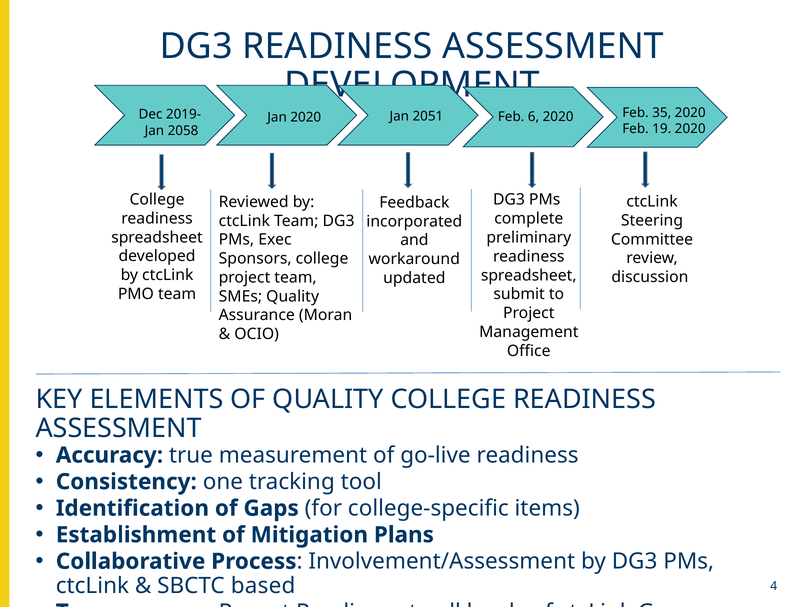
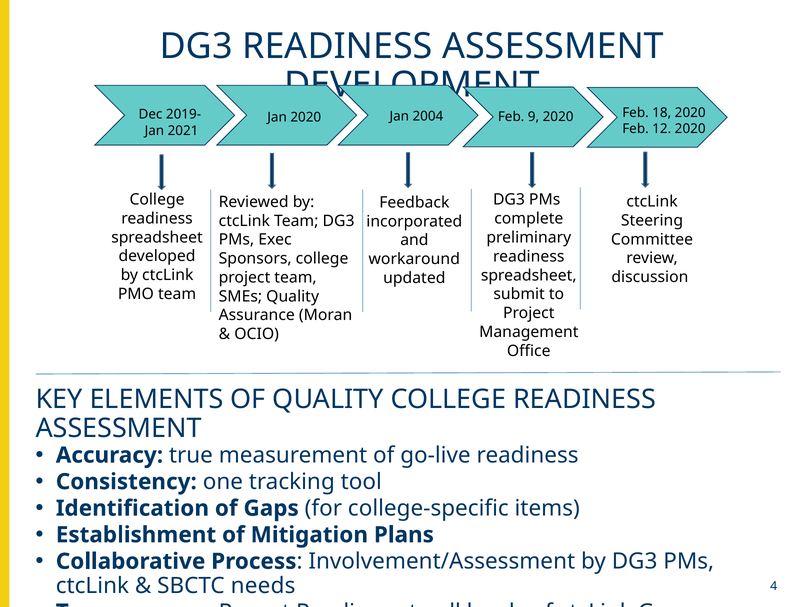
35: 35 -> 18
2051: 2051 -> 2004
6: 6 -> 9
19: 19 -> 12
2058: 2058 -> 2021
based: based -> needs
